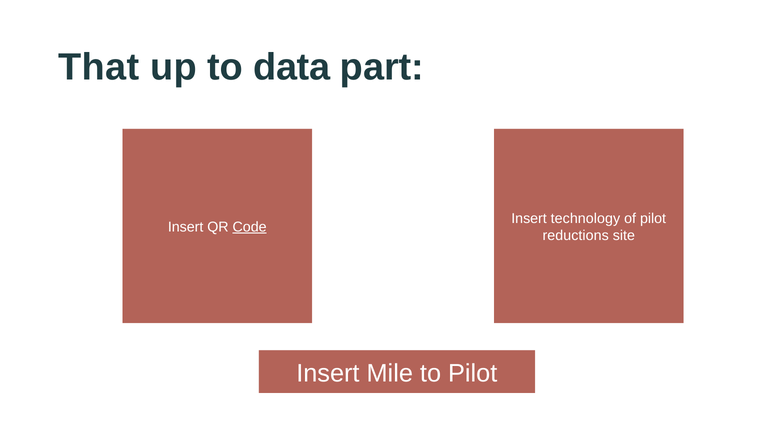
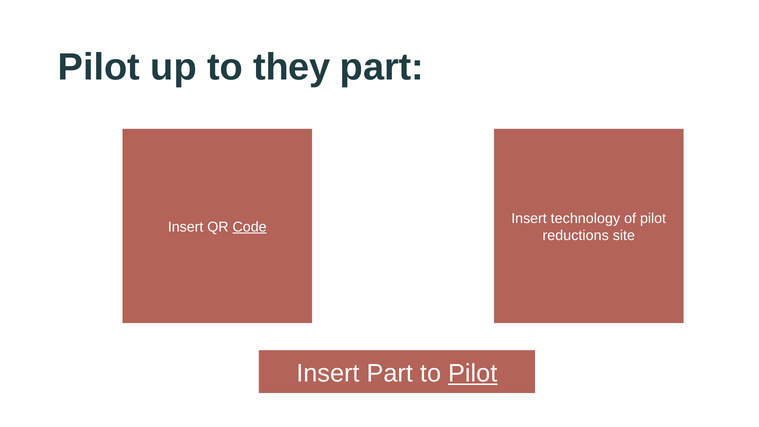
That at (99, 67): That -> Pilot
data: data -> they
Insert Mile: Mile -> Part
Pilot at (473, 373) underline: none -> present
